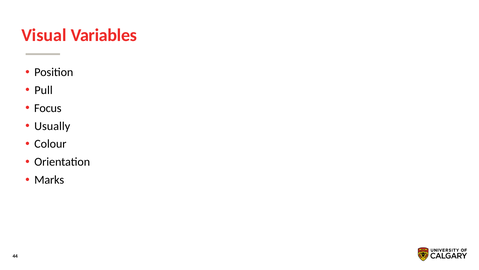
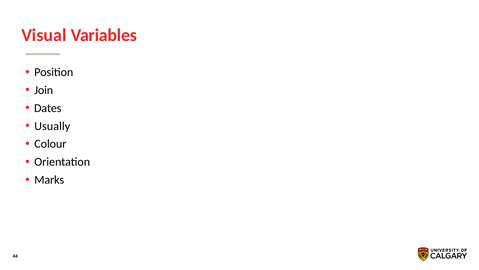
Pull: Pull -> Join
Focus: Focus -> Dates
